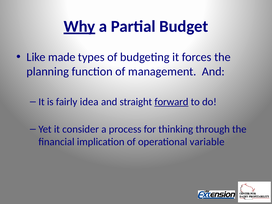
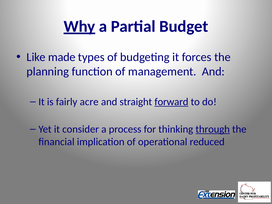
idea: idea -> acre
through underline: none -> present
variable: variable -> reduced
